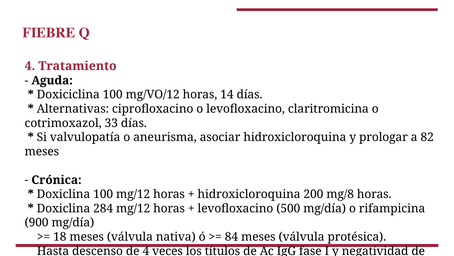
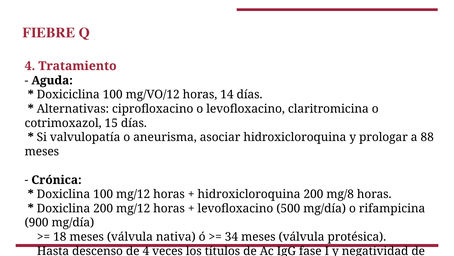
33: 33 -> 15
82: 82 -> 88
Doxiclina 284: 284 -> 200
84: 84 -> 34
